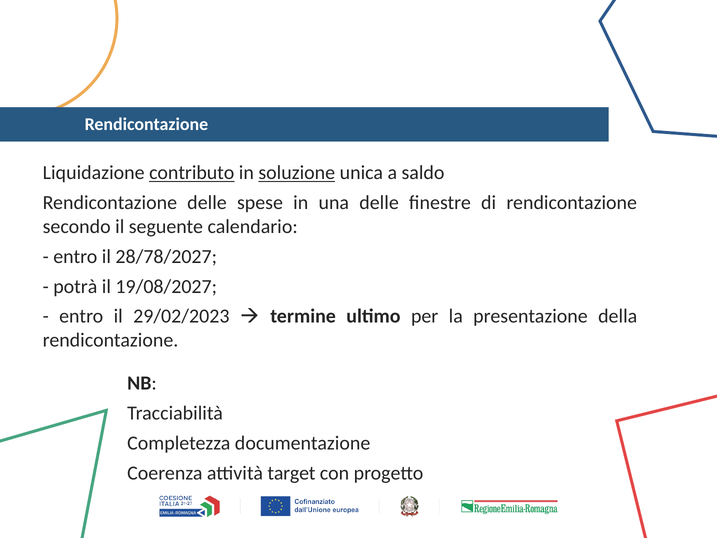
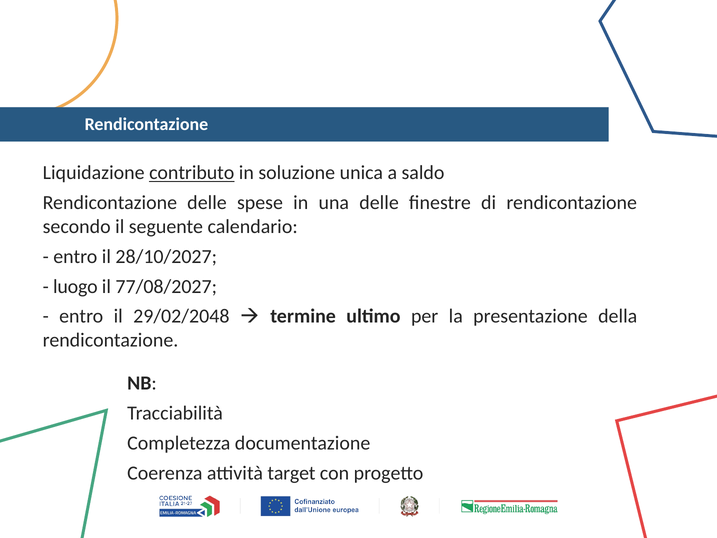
soluzione underline: present -> none
28/78/2027: 28/78/2027 -> 28/10/2027
potrà: potrà -> luogo
19/08/2027: 19/08/2027 -> 77/08/2027
29/02/2023: 29/02/2023 -> 29/02/2048
